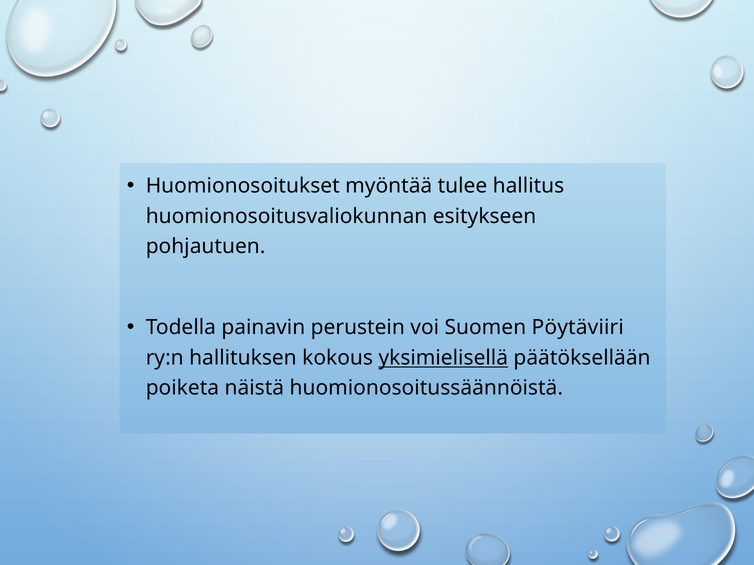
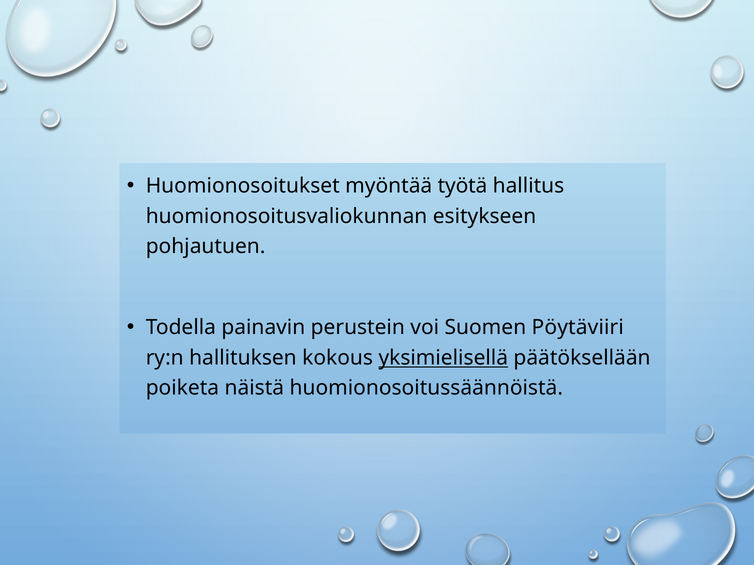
tulee: tulee -> työtä
